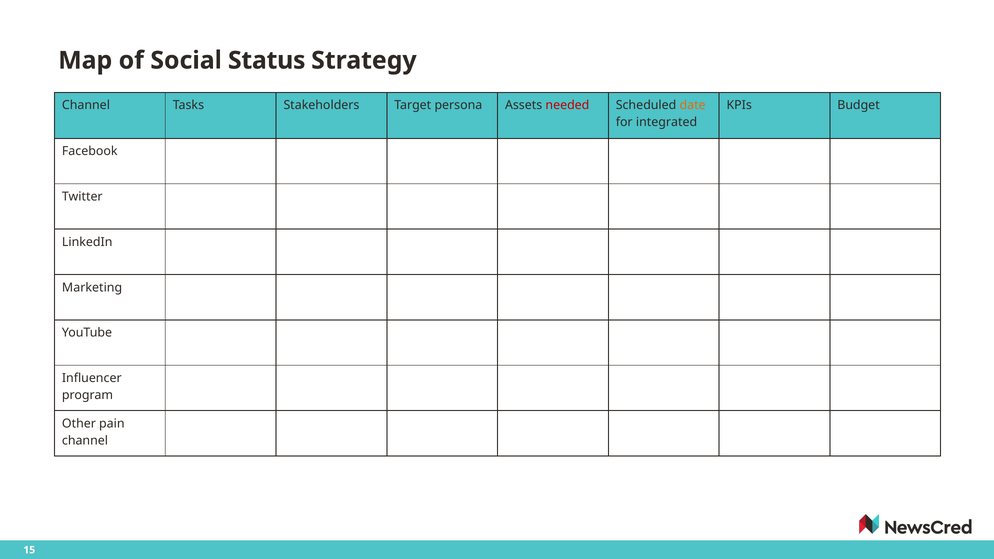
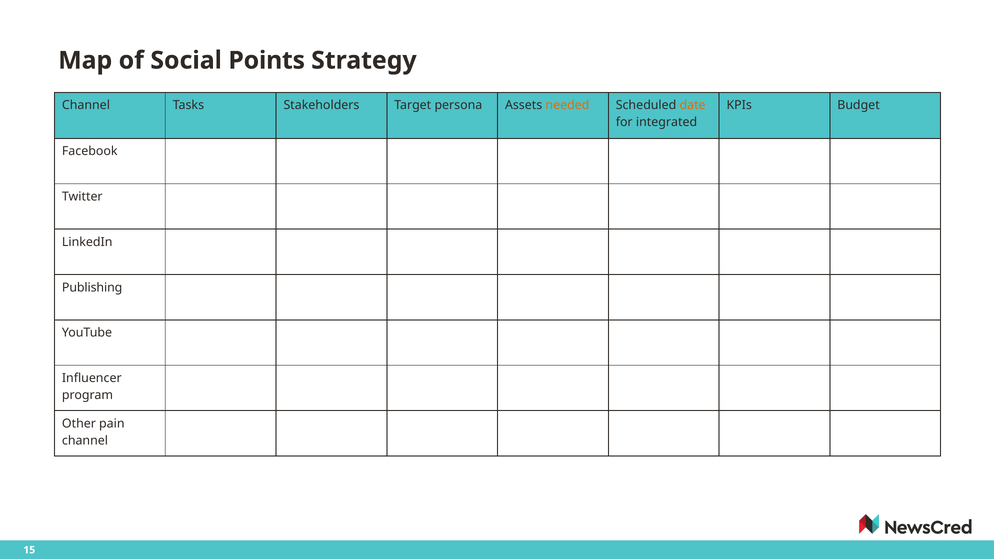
Status: Status -> Points
needed colour: red -> orange
Marketing: Marketing -> Publishing
